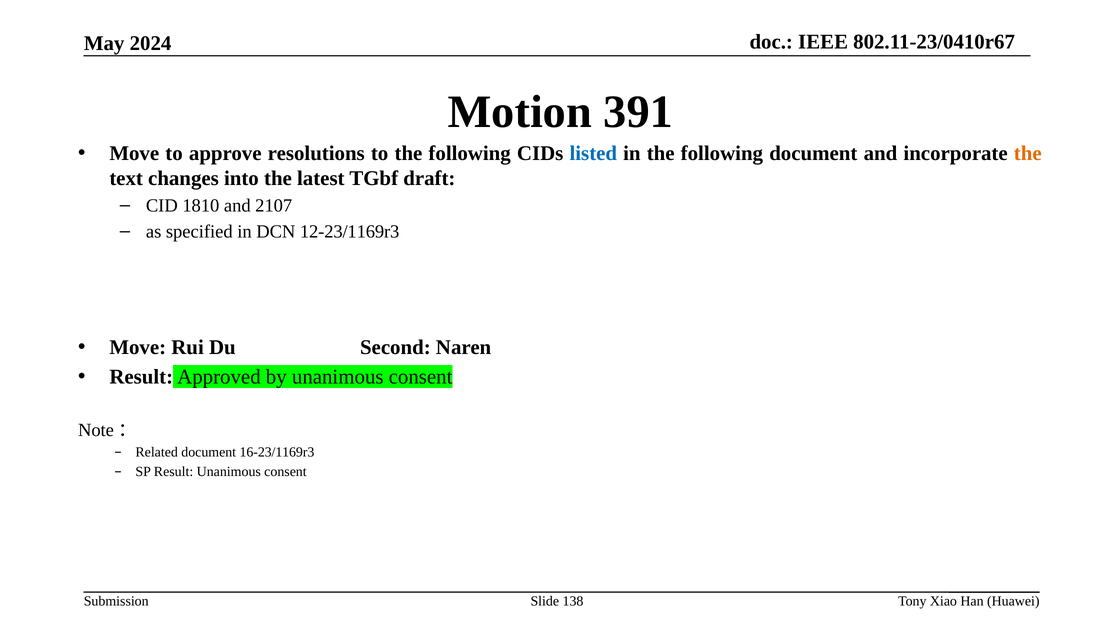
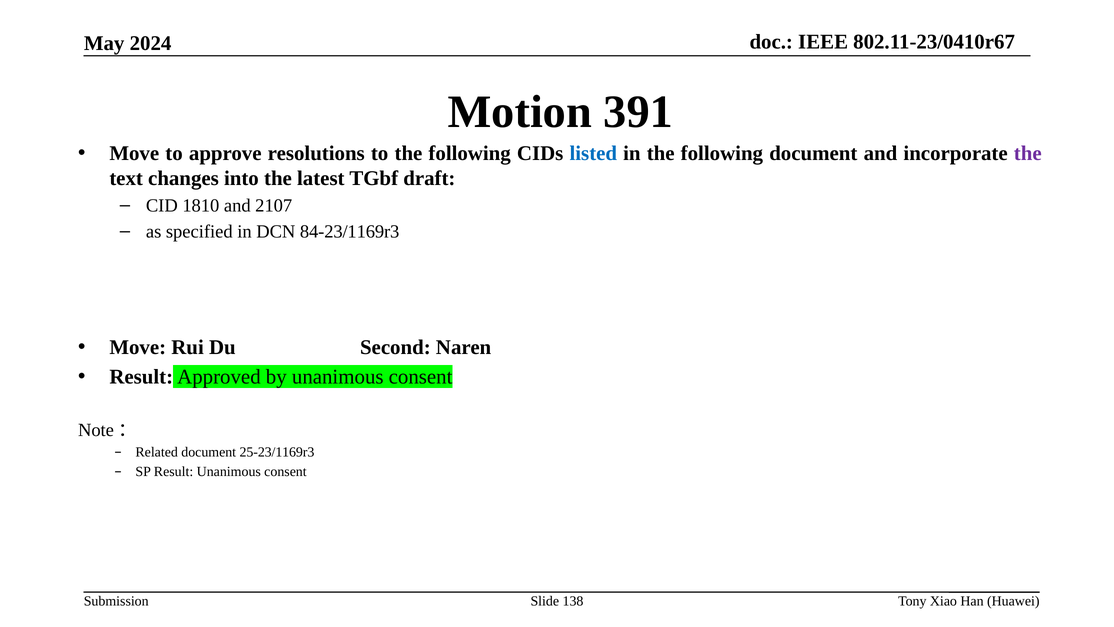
the at (1028, 153) colour: orange -> purple
12-23/1169r3: 12-23/1169r3 -> 84-23/1169r3
16-23/1169r3: 16-23/1169r3 -> 25-23/1169r3
